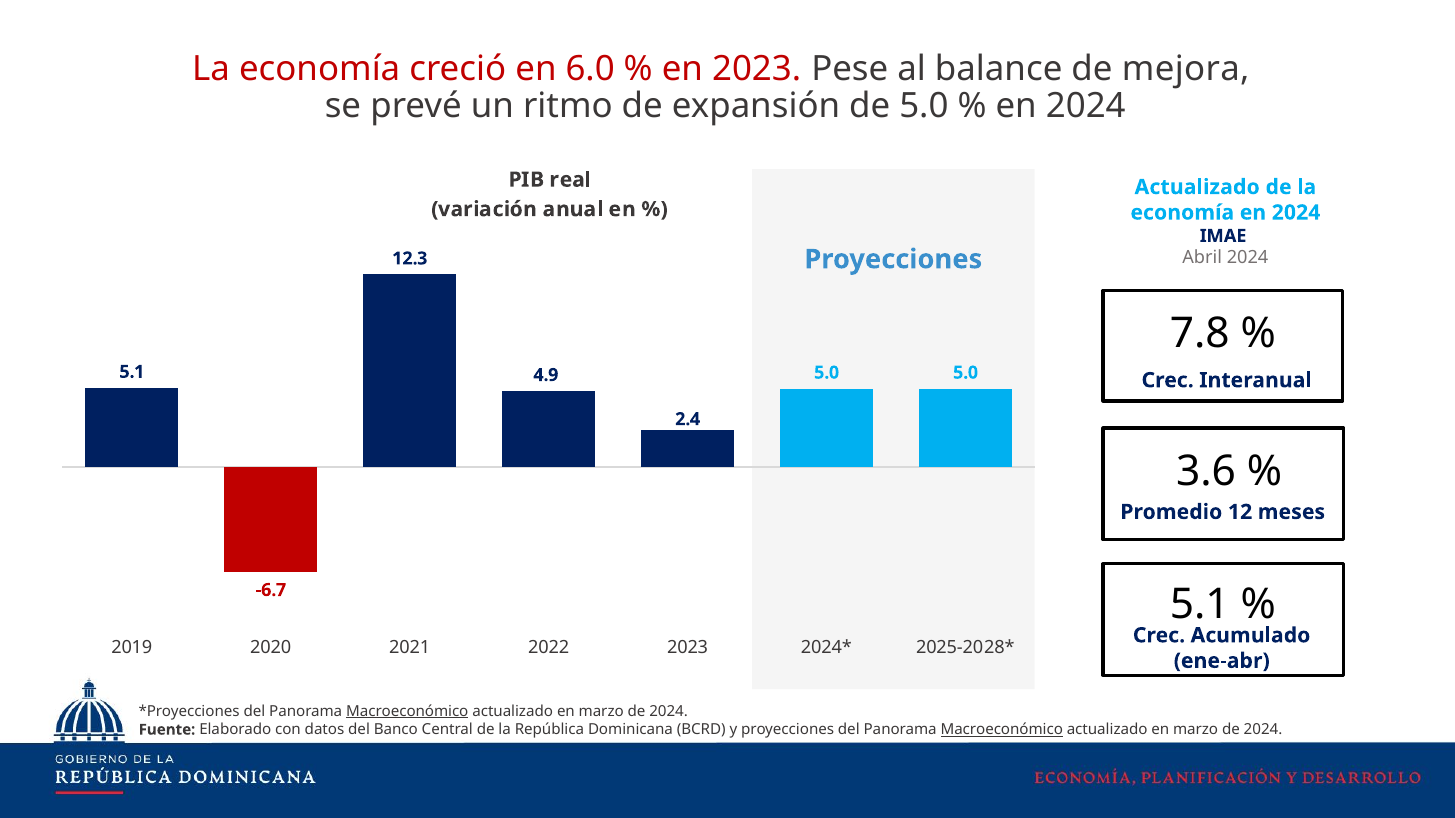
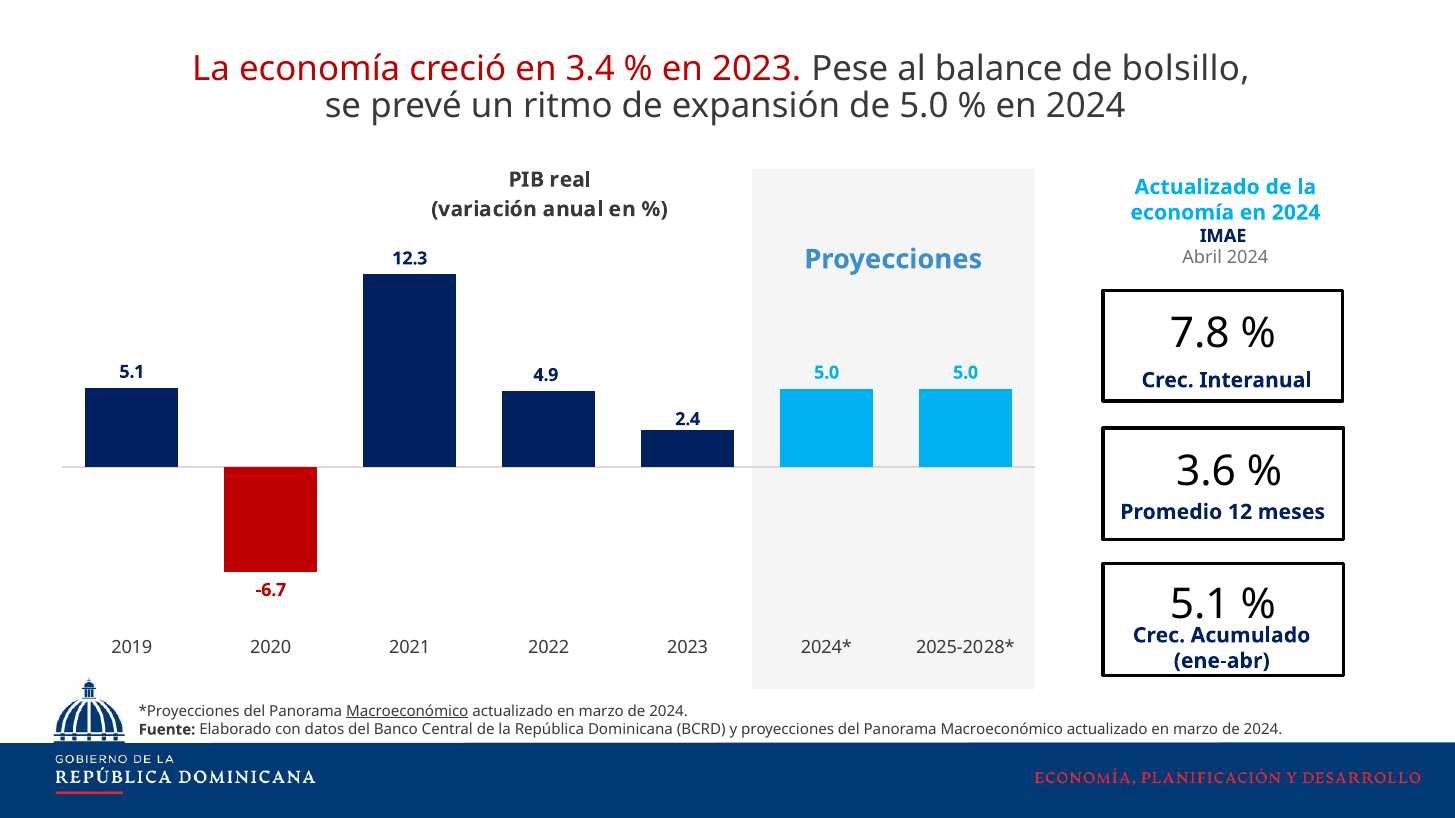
6.0: 6.0 -> 3.4
mejora: mejora -> bolsillo
Macroeconómico at (1002, 730) underline: present -> none
